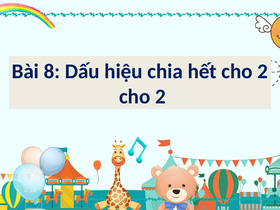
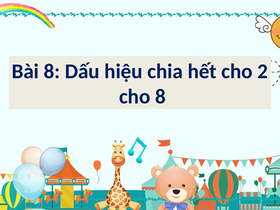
2 at (160, 97): 2 -> 8
